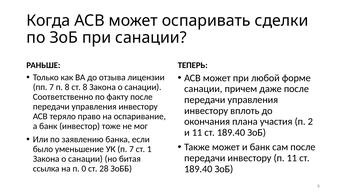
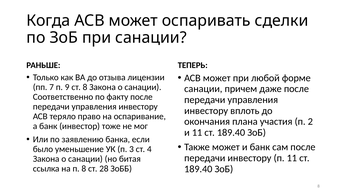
п 8: 8 -> 9
п 7: 7 -> 3
1: 1 -> 4
п 0: 0 -> 8
